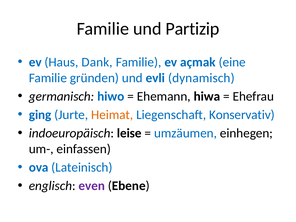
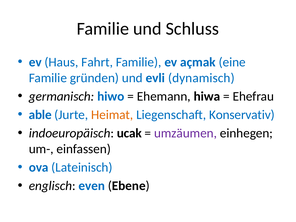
Partizip: Partizip -> Schluss
Dank: Dank -> Fahrt
ging: ging -> able
leise: leise -> ucak
umzäumen colour: blue -> purple
even colour: purple -> blue
